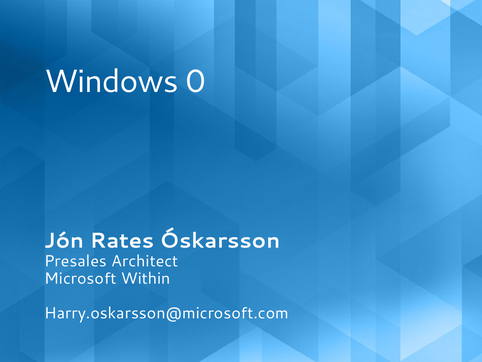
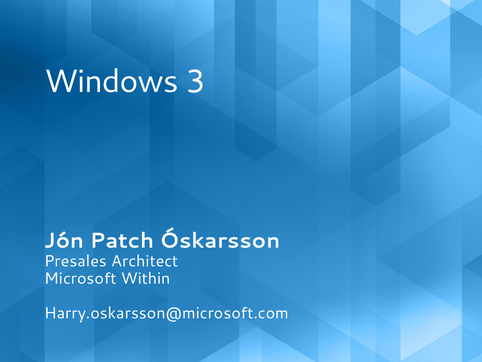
0: 0 -> 3
Rates: Rates -> Patch
